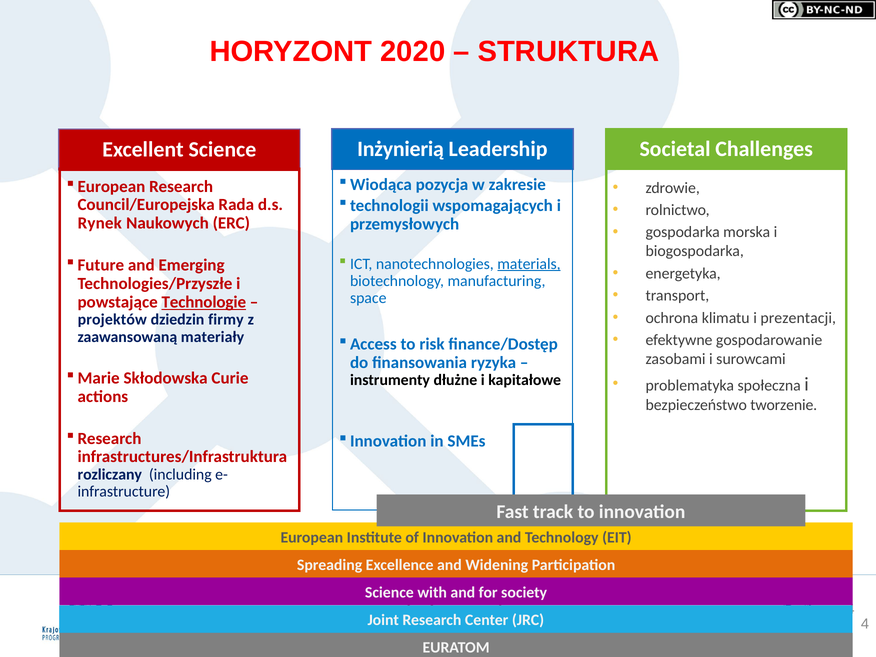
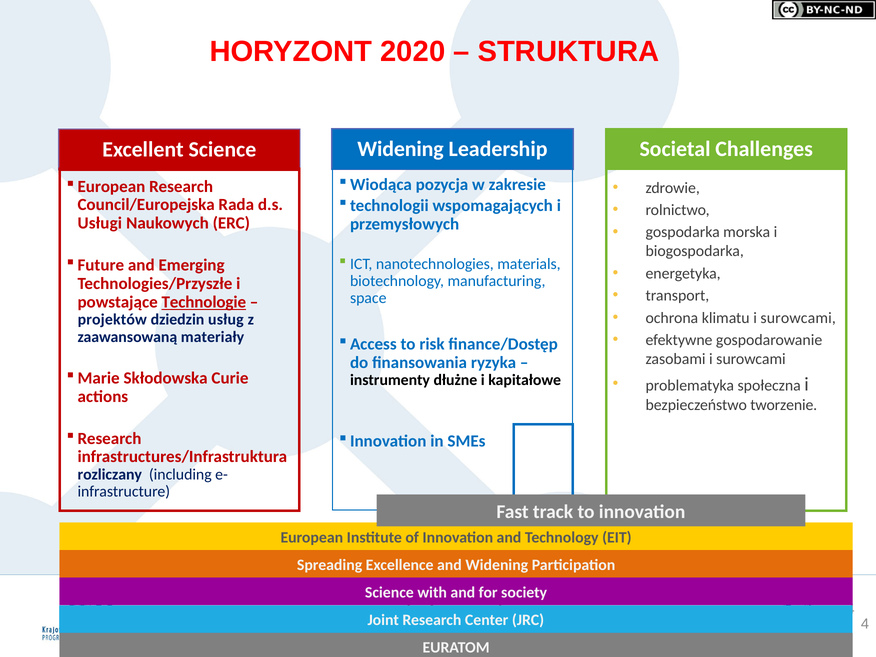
Inżynierią at (401, 149): Inżynierią -> Widening
Rynek: Rynek -> Usługi
materials underline: present -> none
klimatu i prezentacji: prezentacji -> surowcami
firmy: firmy -> usług
